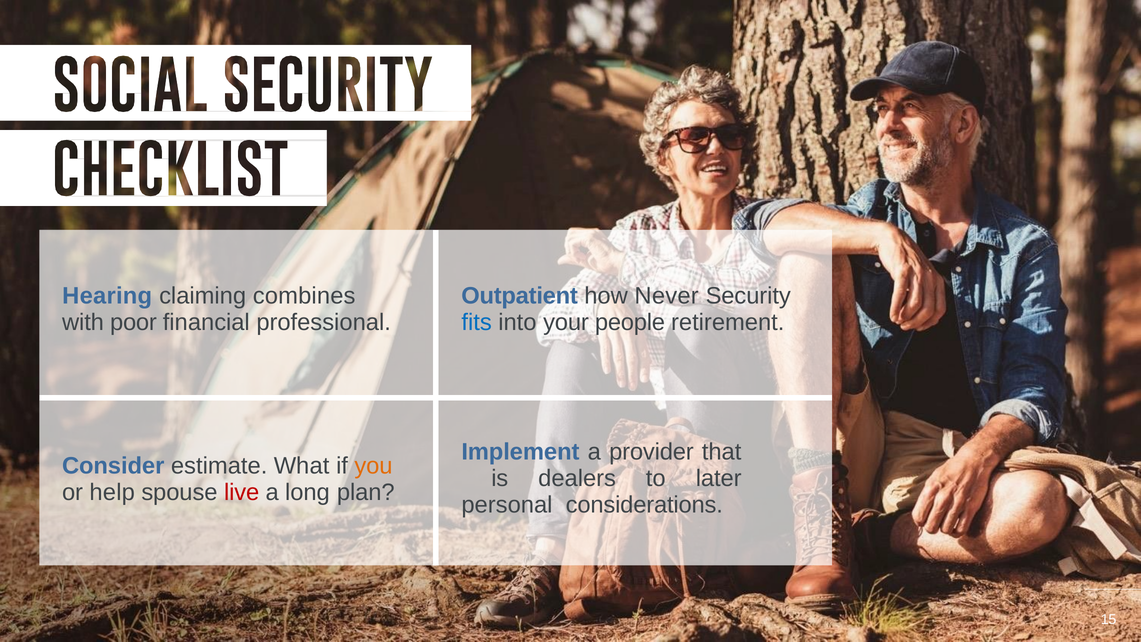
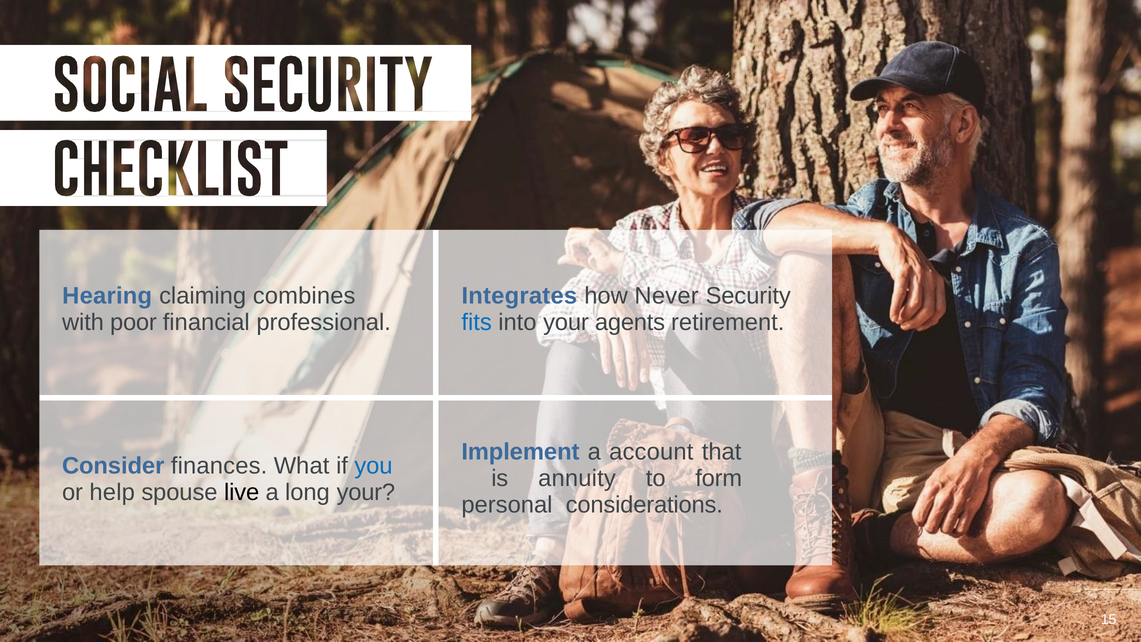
Outpatient: Outpatient -> Integrates
people: people -> agents
provider: provider -> account
estimate: estimate -> finances
you colour: orange -> blue
dealers: dealers -> annuity
later: later -> form
live colour: red -> black
long plan: plan -> your
